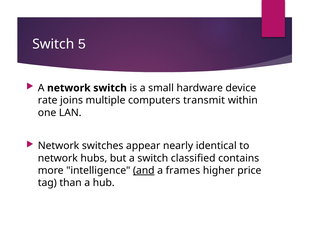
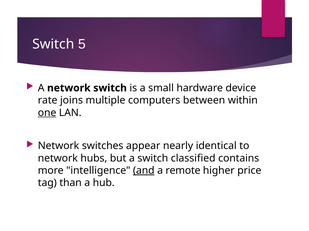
transmit: transmit -> between
one underline: none -> present
frames: frames -> remote
